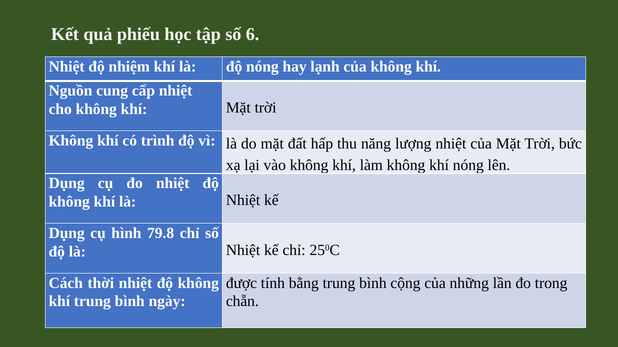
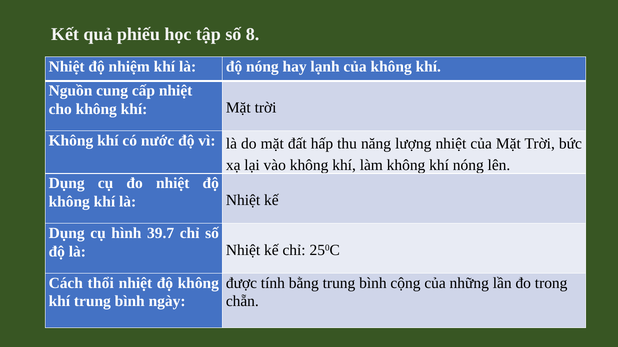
6: 6 -> 8
trình: trình -> nước
79.8: 79.8 -> 39.7
thời: thời -> thổi
